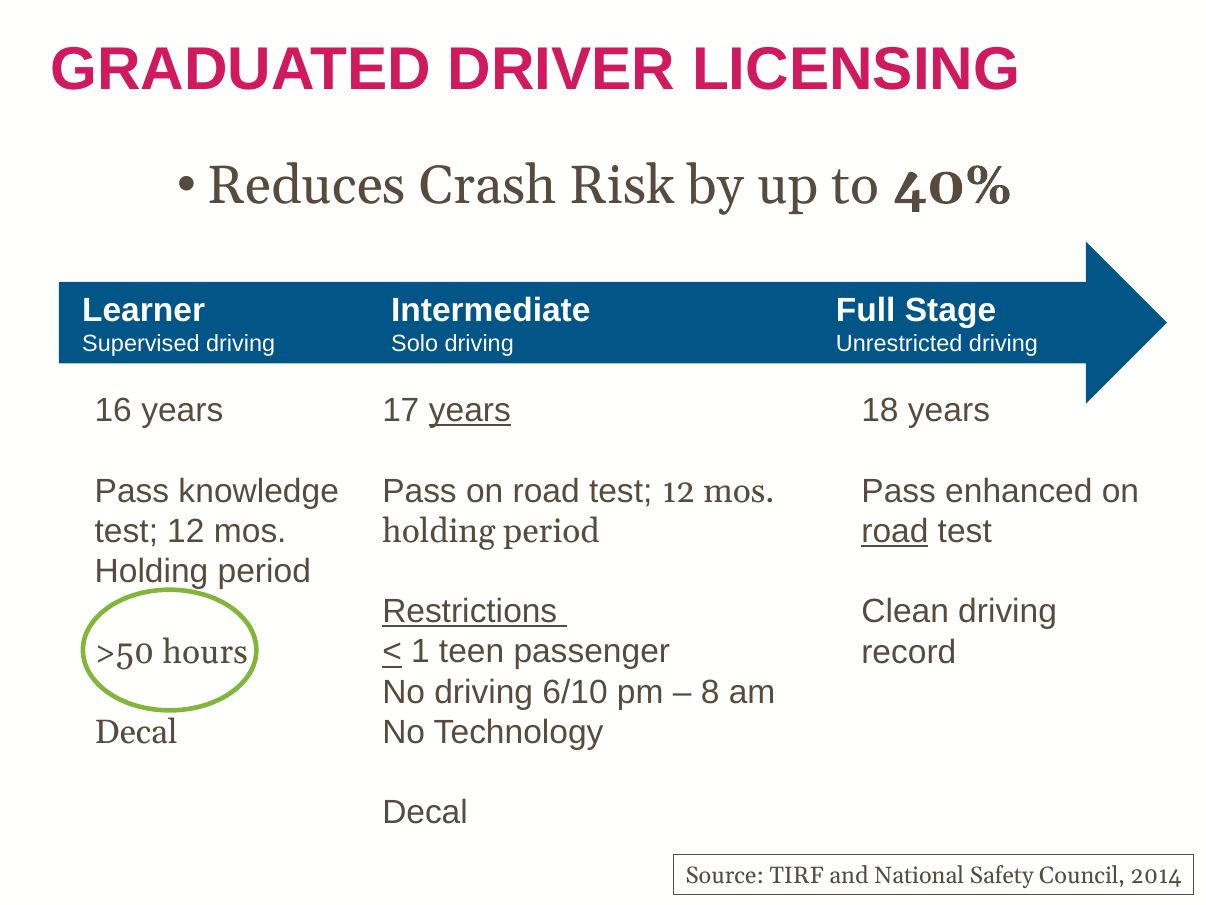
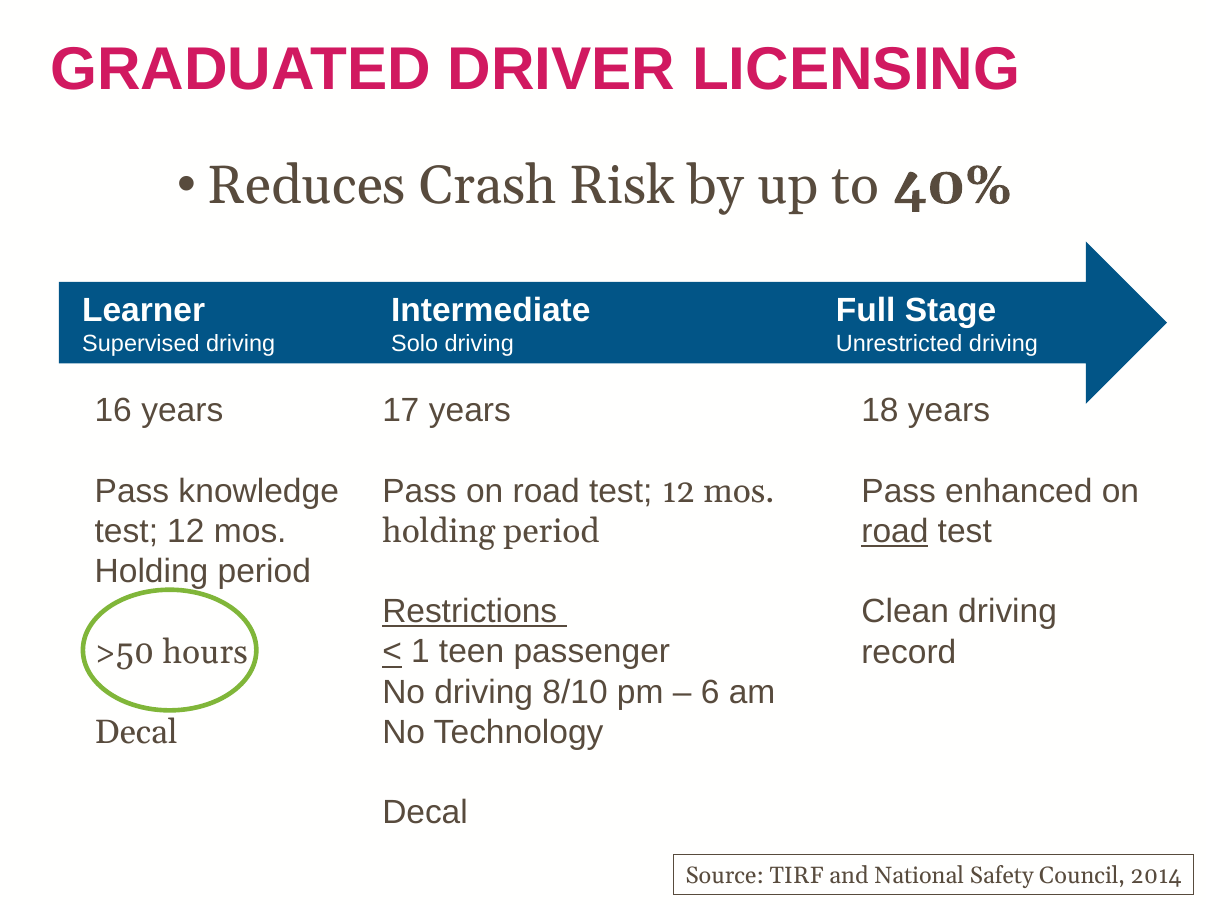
years at (470, 410) underline: present -> none
6/10: 6/10 -> 8/10
8: 8 -> 6
